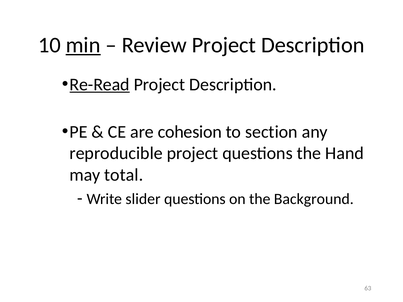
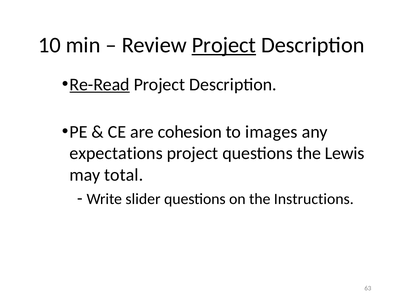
min underline: present -> none
Project at (224, 45) underline: none -> present
section: section -> images
reproducible: reproducible -> expectations
Hand: Hand -> Lewis
Background: Background -> Instructions
